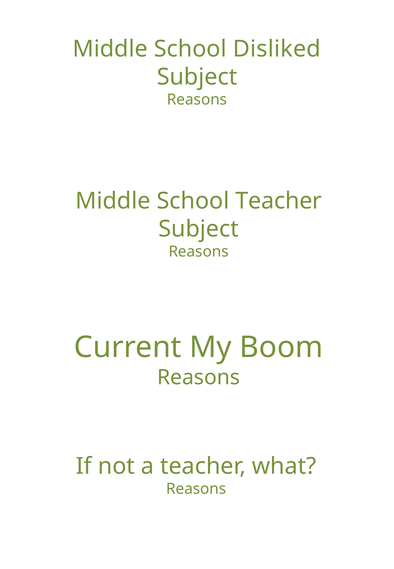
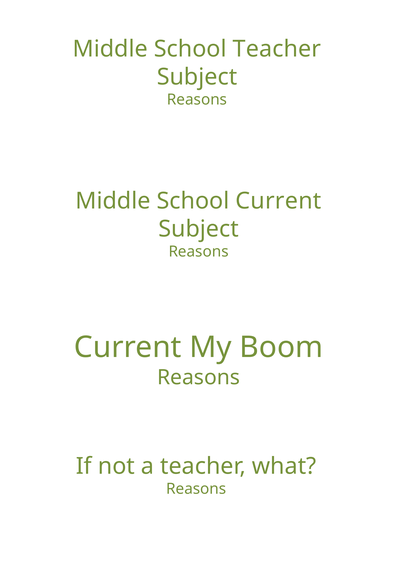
School Disliked: Disliked -> Teacher
School Teacher: Teacher -> Current
